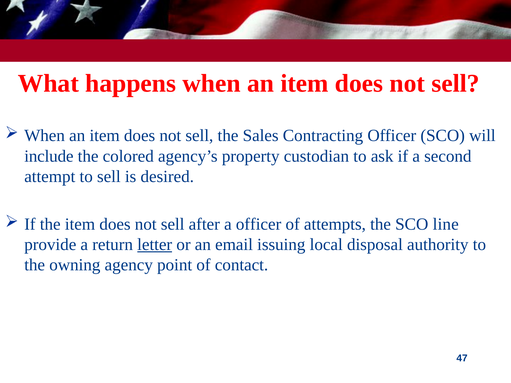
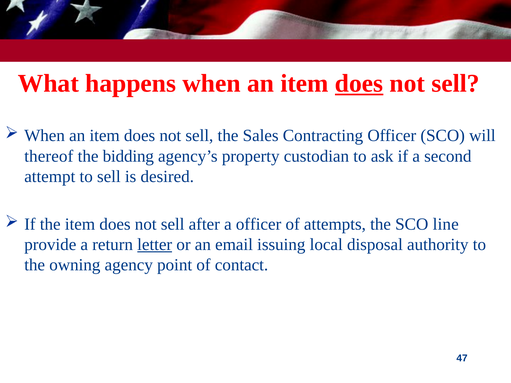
does at (359, 84) underline: none -> present
include: include -> thereof
colored: colored -> bidding
